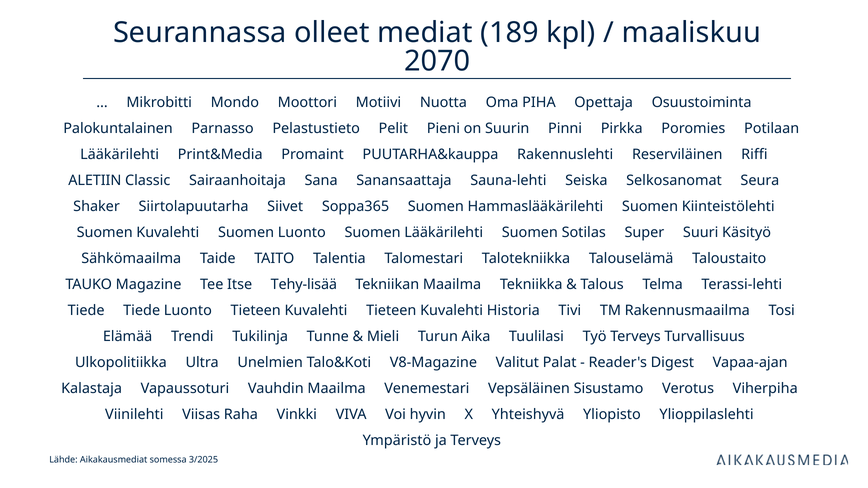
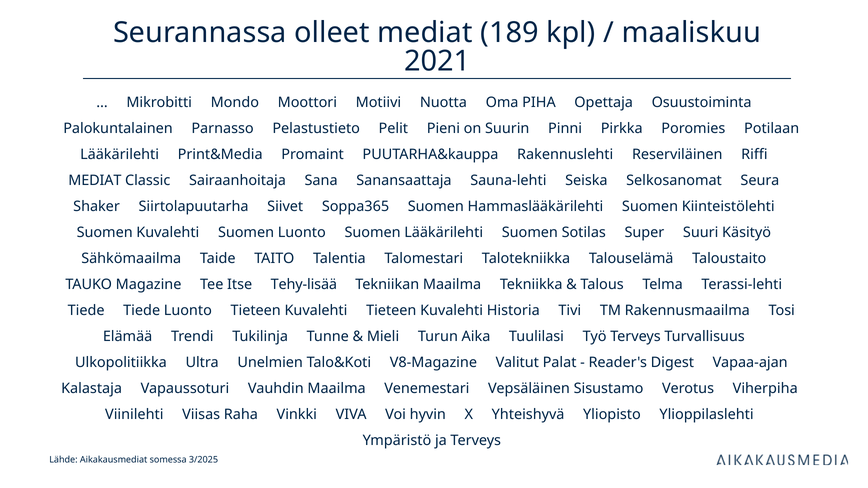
2070: 2070 -> 2021
ALETIIN at (95, 181): ALETIIN -> MEDIAT
